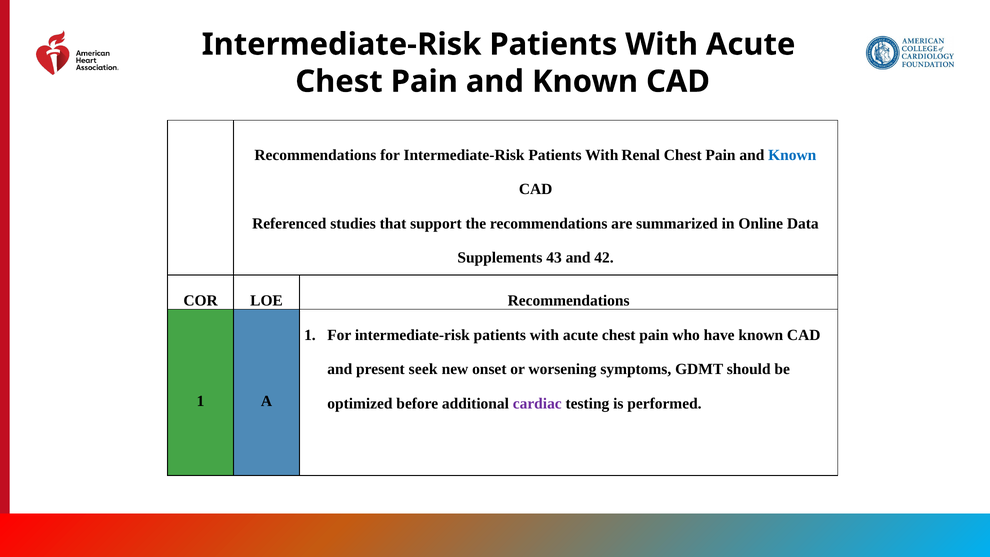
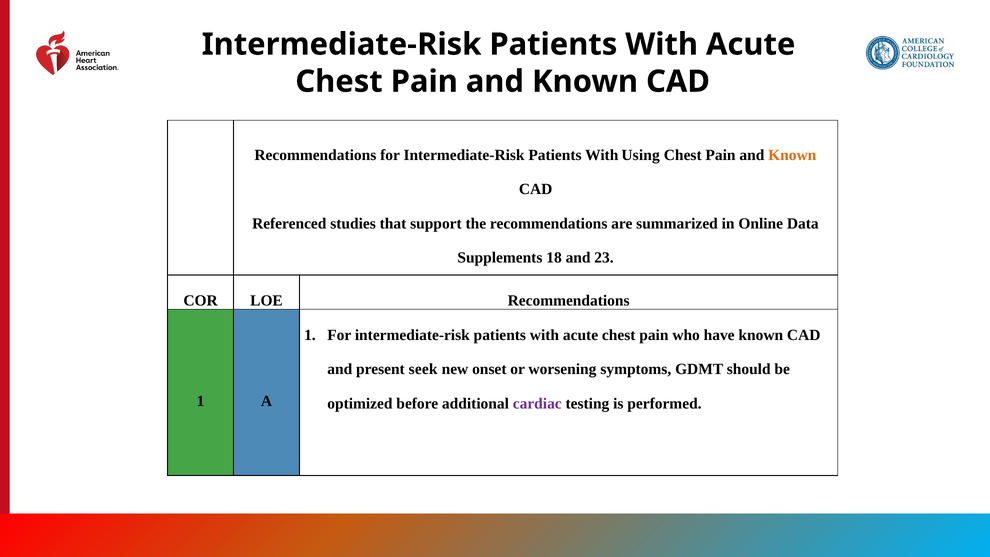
Renal: Renal -> Using
Known at (792, 155) colour: blue -> orange
43: 43 -> 18
42: 42 -> 23
